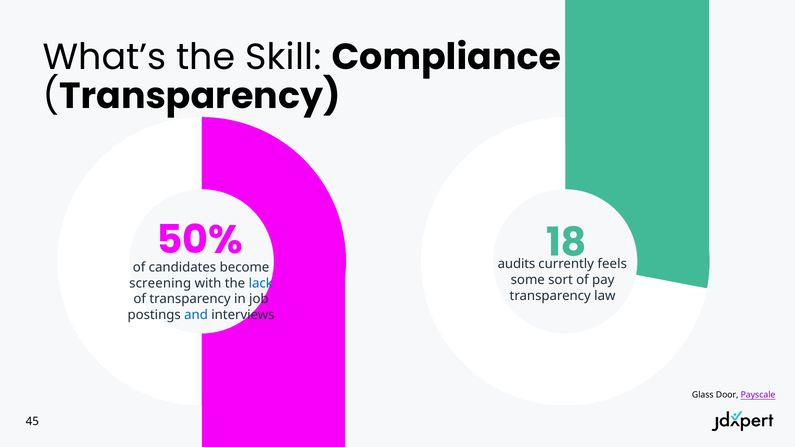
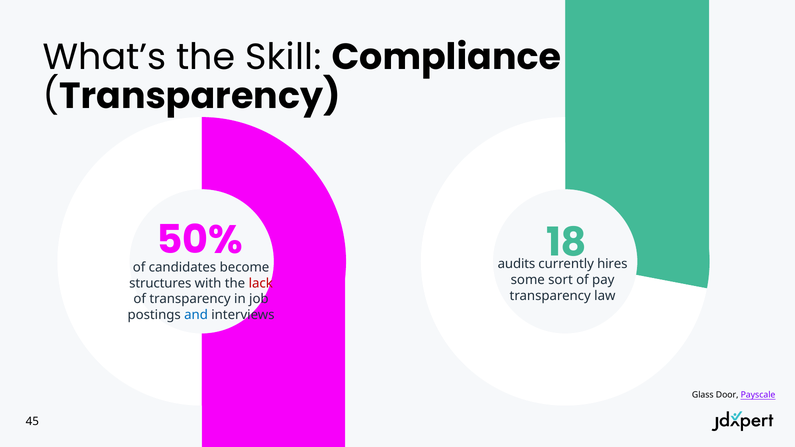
feels: feels -> hires
screening: screening -> structures
lack colour: blue -> red
